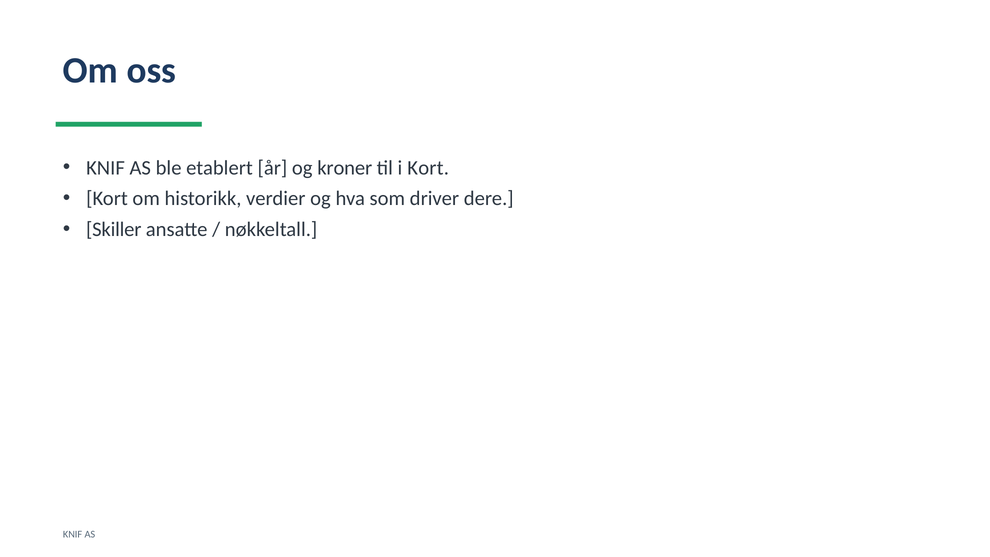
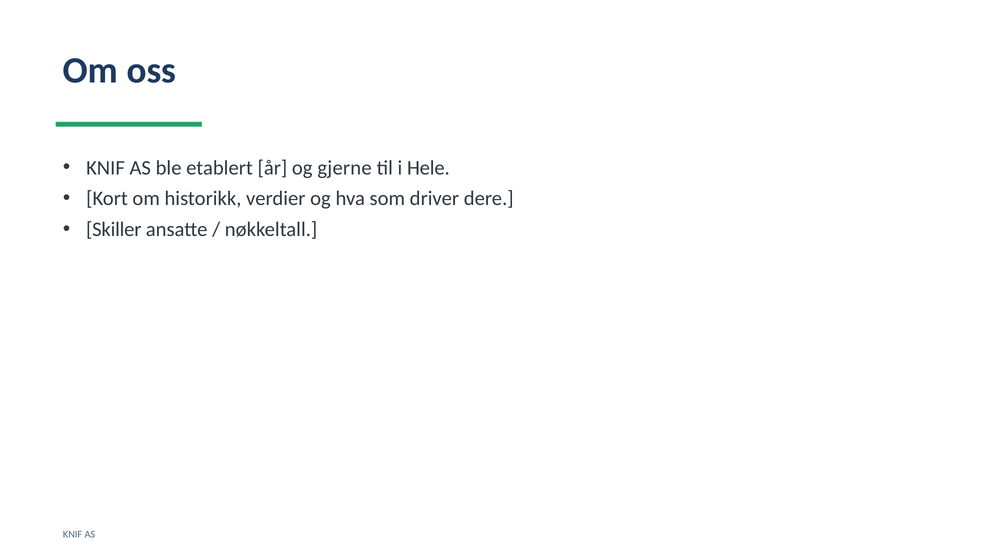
kroner: kroner -> gjerne
i Kort: Kort -> Hele
